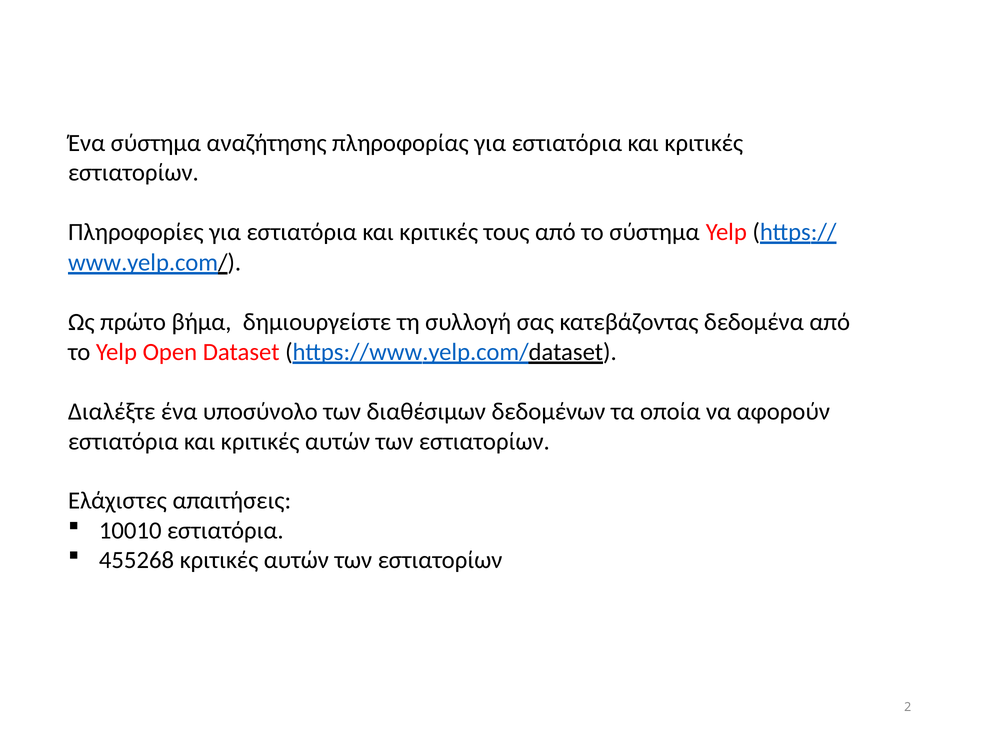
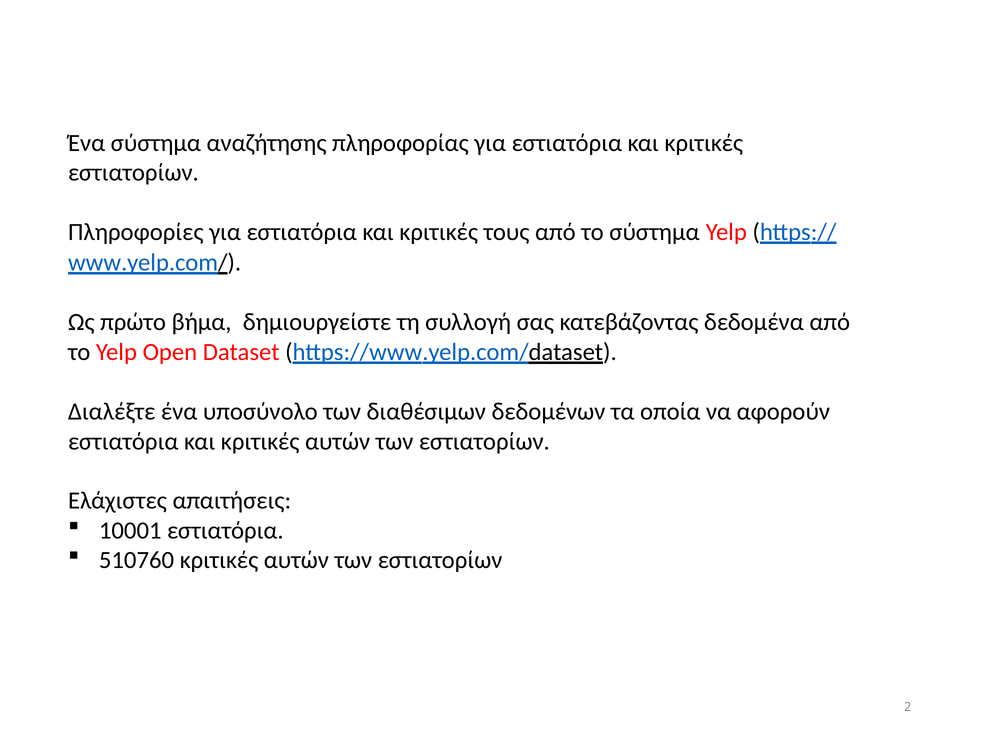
10010: 10010 -> 10001
455268: 455268 -> 510760
